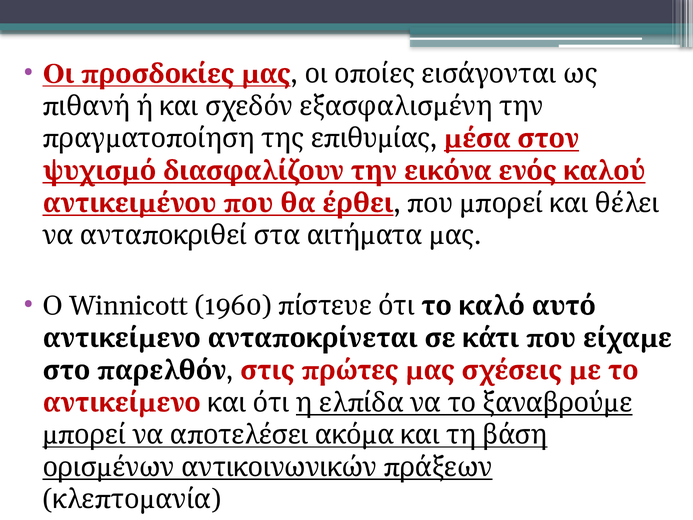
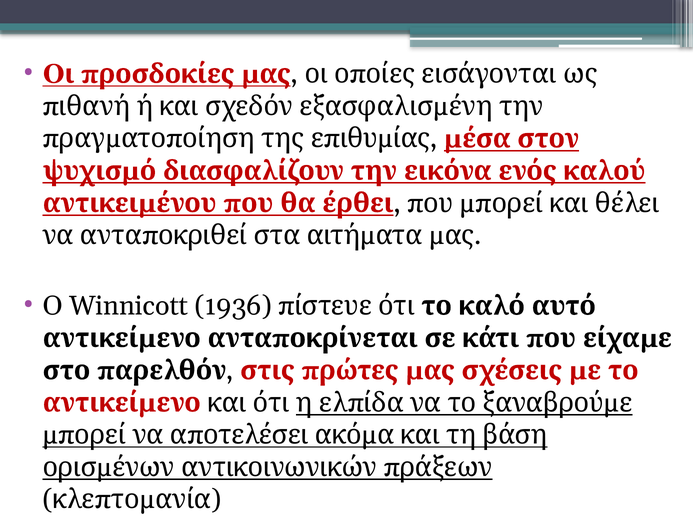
1960: 1960 -> 1936
